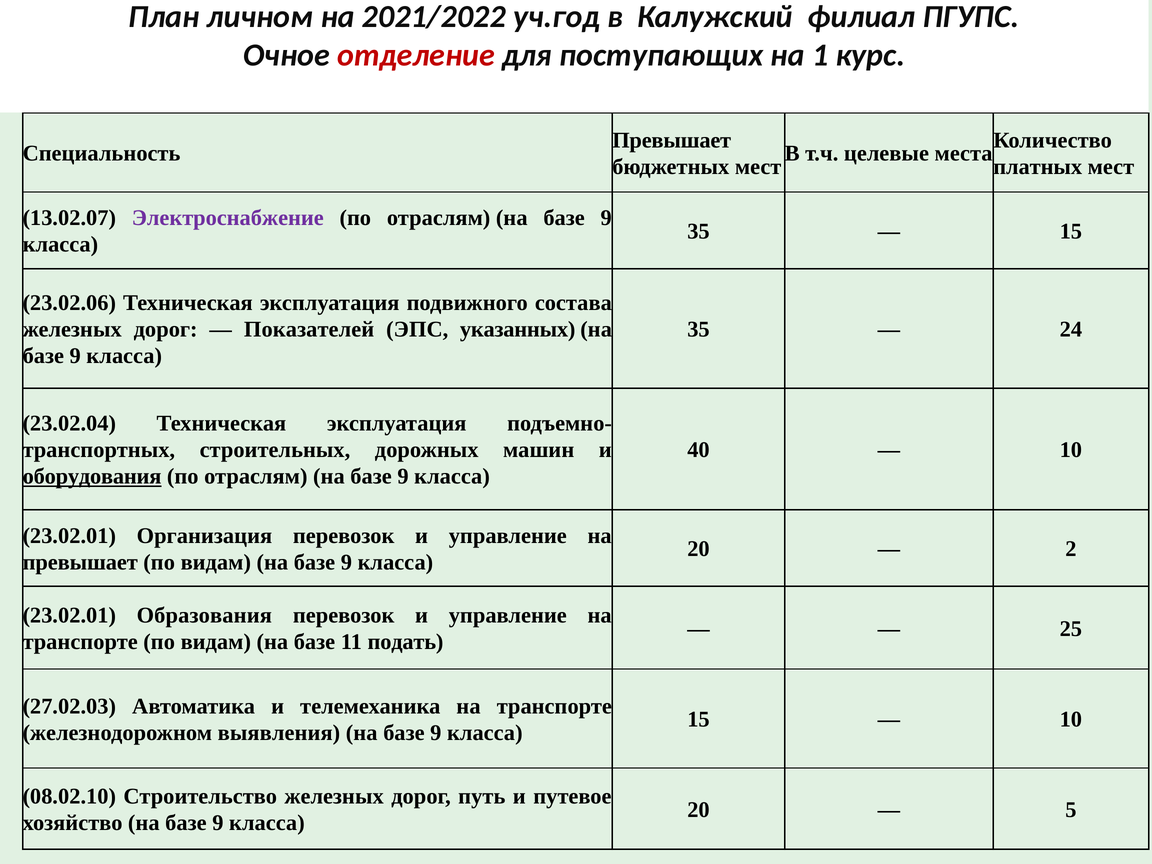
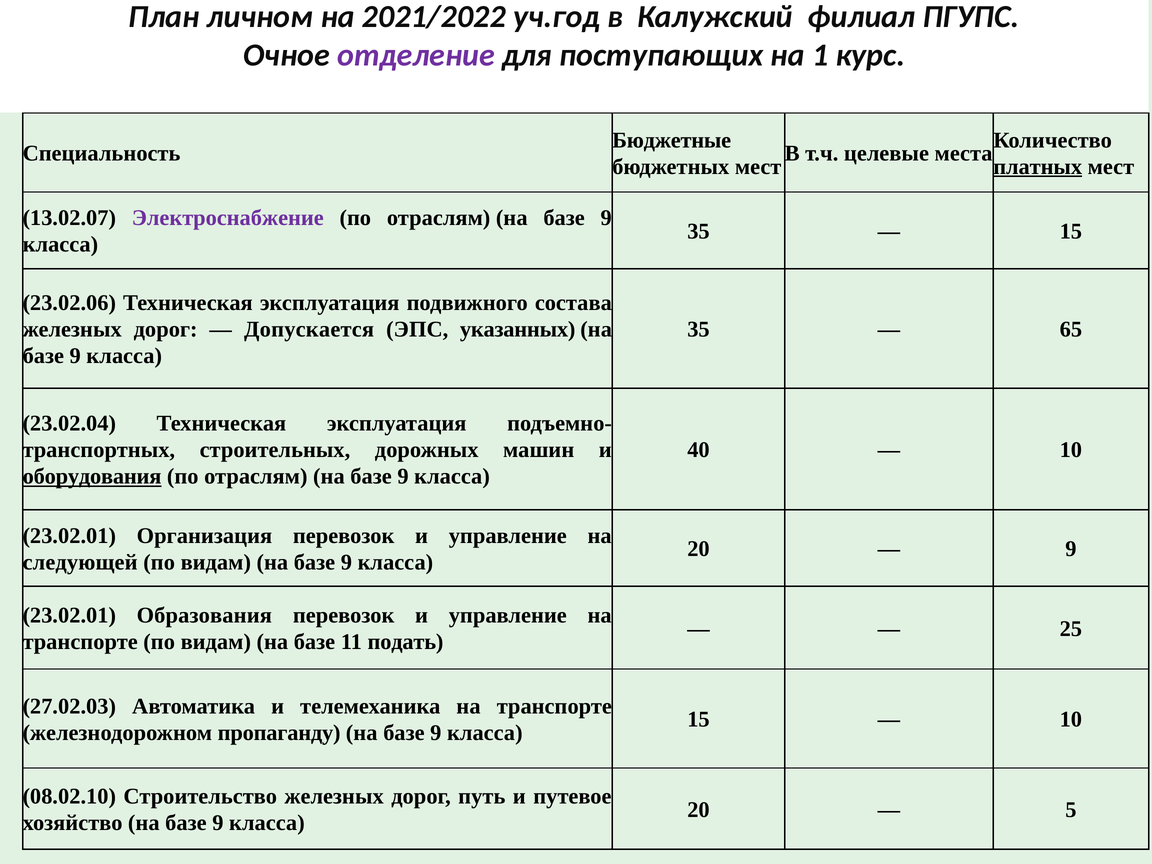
отделение colour: red -> purple
Превышает at (672, 140): Превышает -> Бюджетные
платных underline: none -> present
Показателей: Показателей -> Допускается
24: 24 -> 65
2 at (1071, 549): 2 -> 9
превышает at (80, 562): превышает -> следующей
выявления: выявления -> пропаганду
